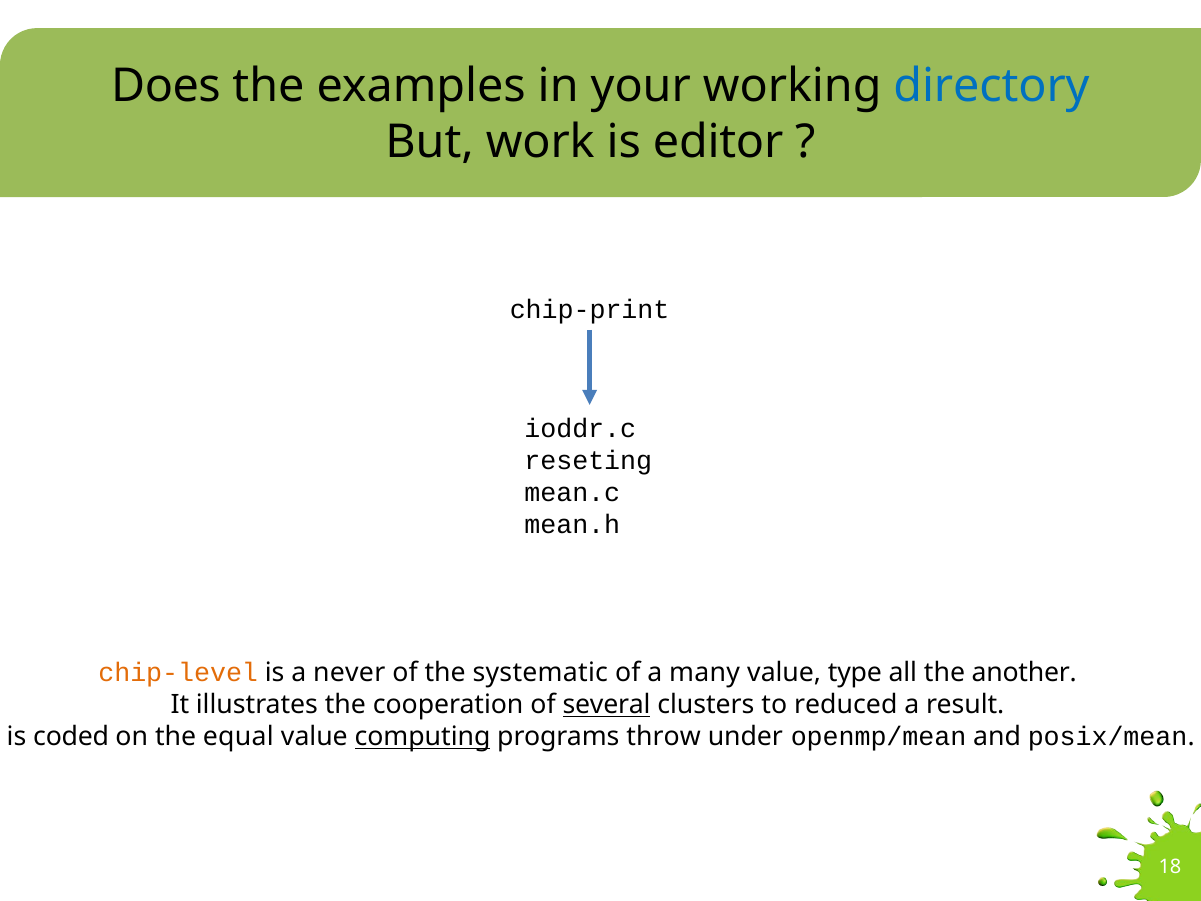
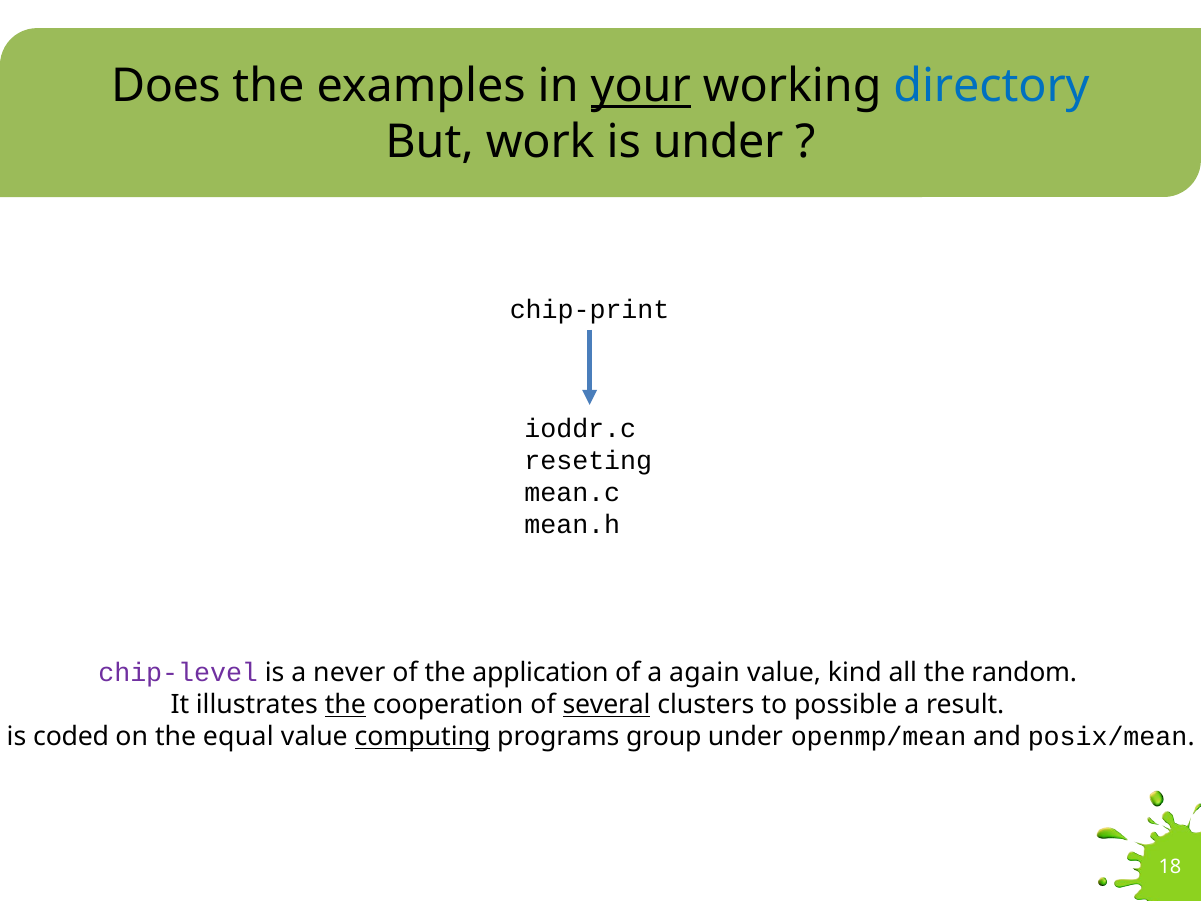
your underline: none -> present
is editor: editor -> under
chip-level colour: orange -> purple
systematic: systematic -> application
many: many -> again
type: type -> kind
another: another -> random
the at (345, 705) underline: none -> present
reduced: reduced -> possible
throw: throw -> group
